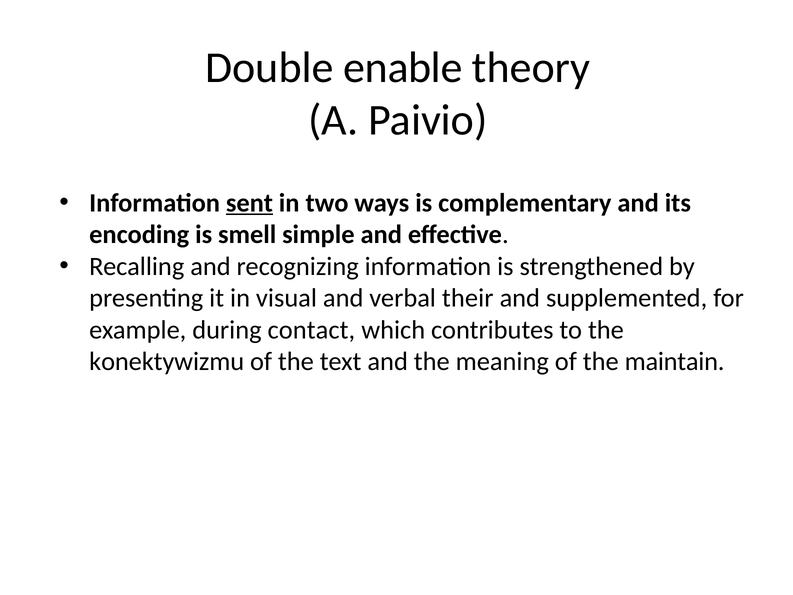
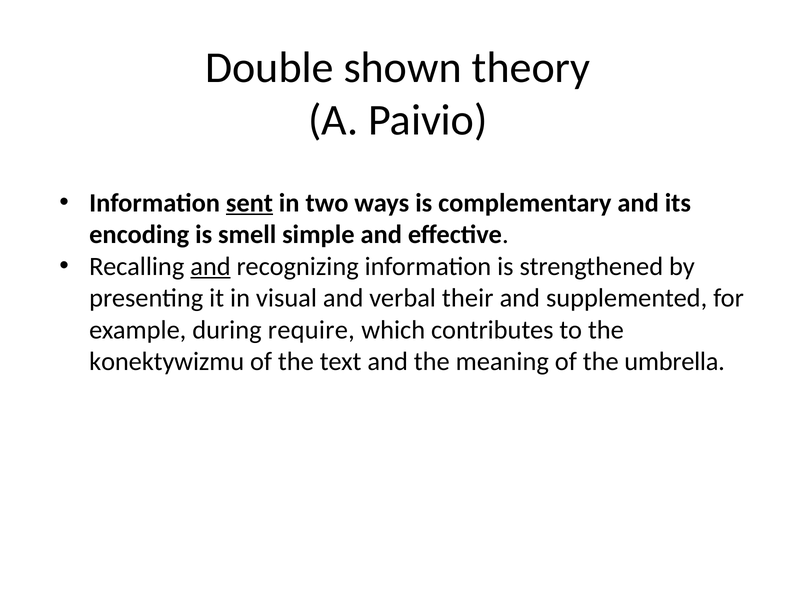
enable: enable -> shown
and at (211, 266) underline: none -> present
contact: contact -> require
maintain: maintain -> umbrella
